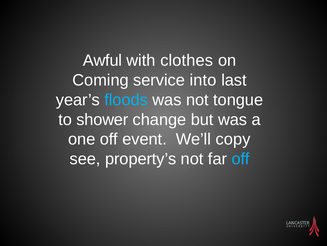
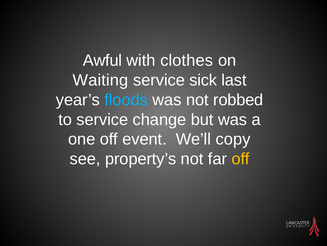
Coming: Coming -> Waiting
into: into -> sick
tongue: tongue -> robbed
to shower: shower -> service
off at (241, 158) colour: light blue -> yellow
